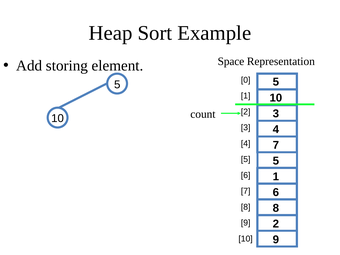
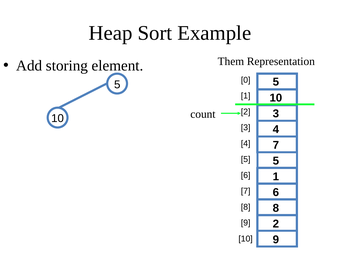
Space: Space -> Them
